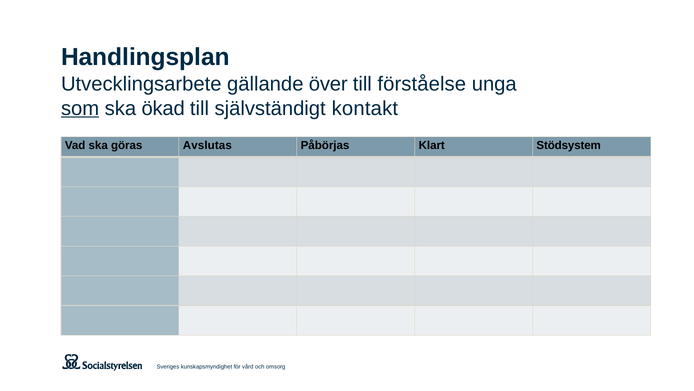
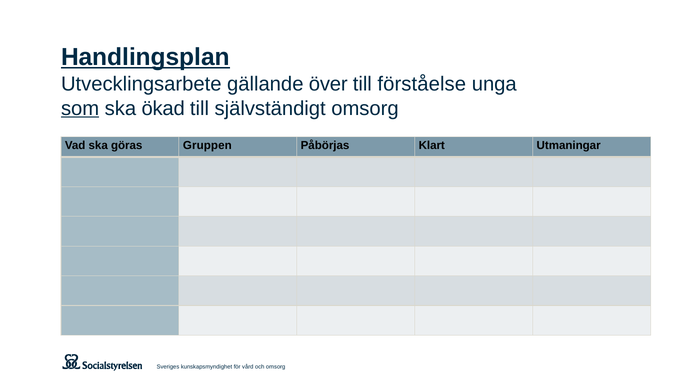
Handlingsplan underline: none -> present
självständigt kontakt: kontakt -> omsorg
Avslutas: Avslutas -> Gruppen
Stödsystem: Stödsystem -> Utmaningar
